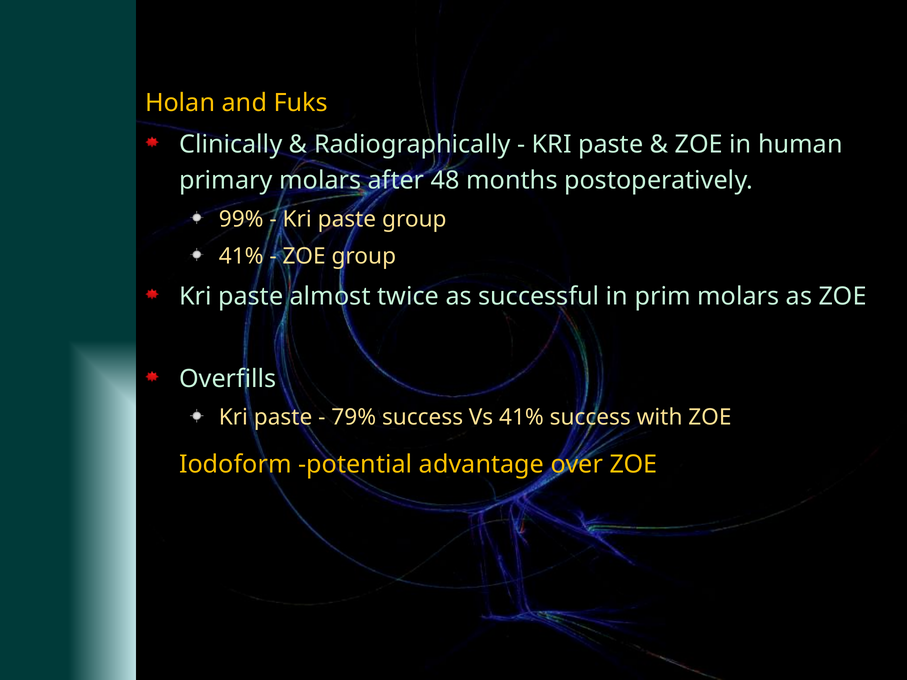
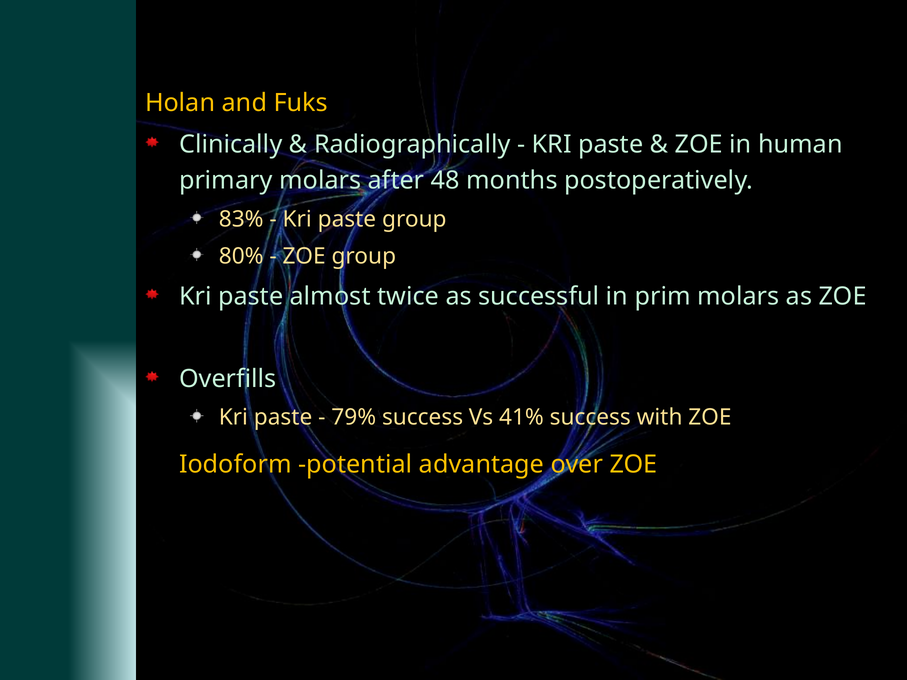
99%: 99% -> 83%
41% at (241, 256): 41% -> 80%
